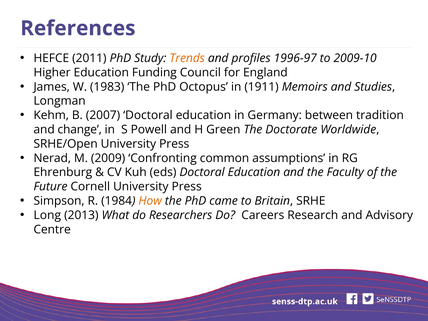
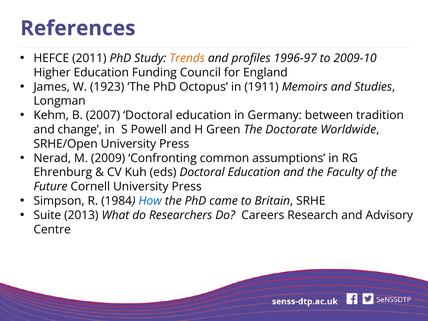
1983: 1983 -> 1923
How colour: orange -> blue
Long: Long -> Suite
